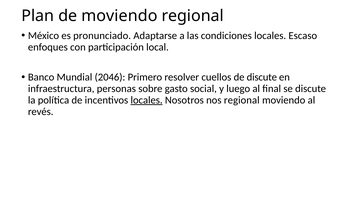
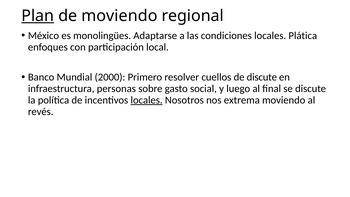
Plan underline: none -> present
pronunciado: pronunciado -> monolingües
Escaso: Escaso -> Plática
2046: 2046 -> 2000
nos regional: regional -> extrema
